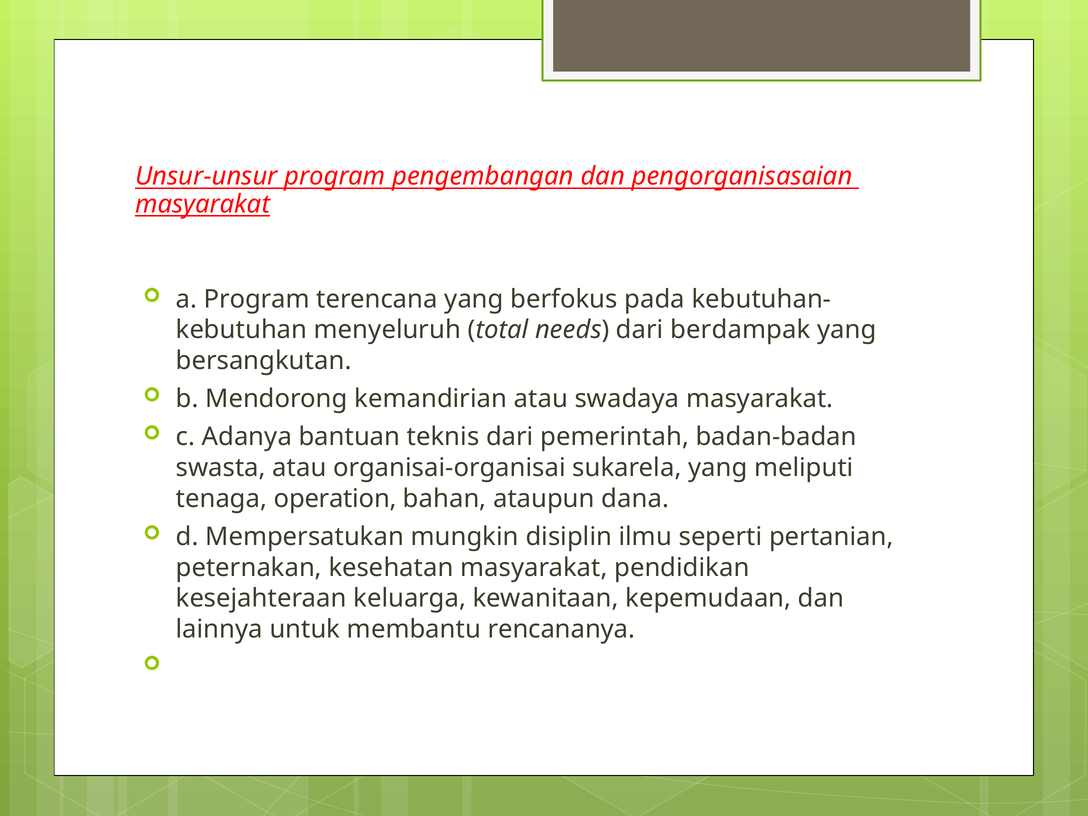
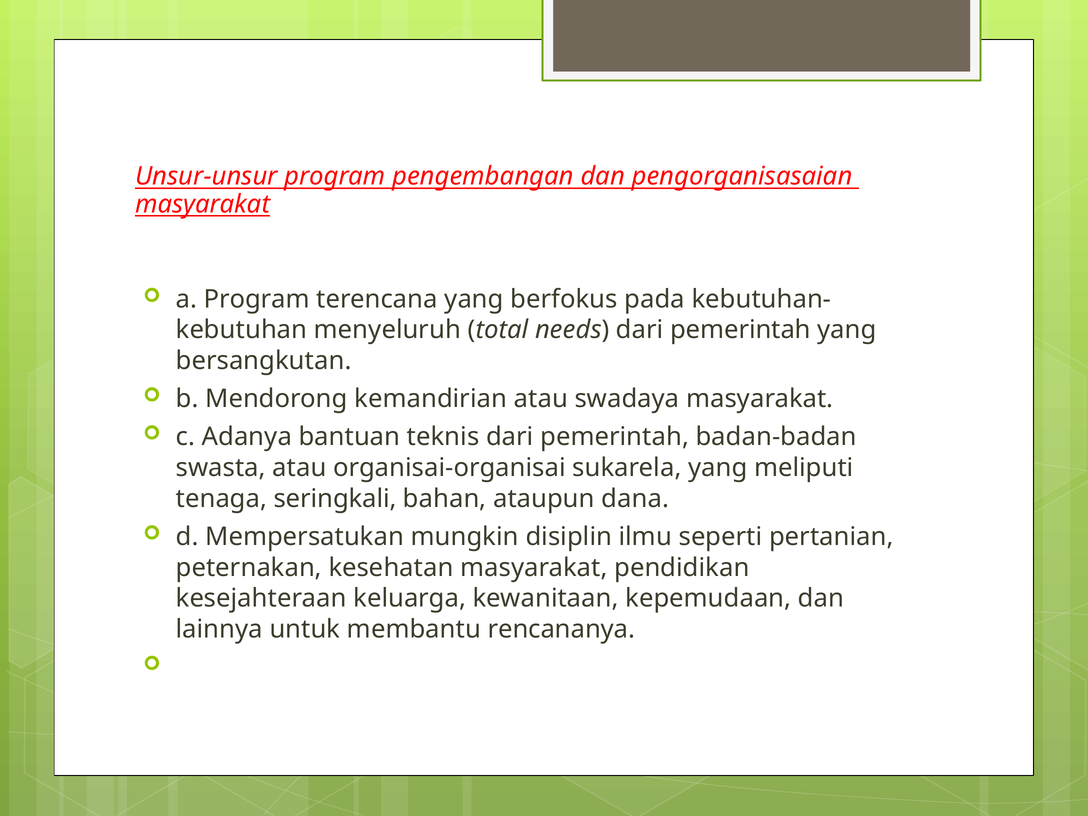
needs dari berdampak: berdampak -> pemerintah
operation: operation -> seringkali
